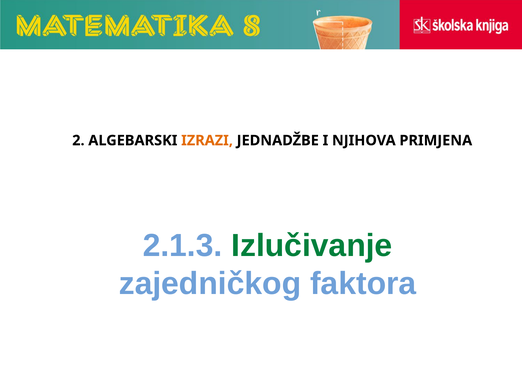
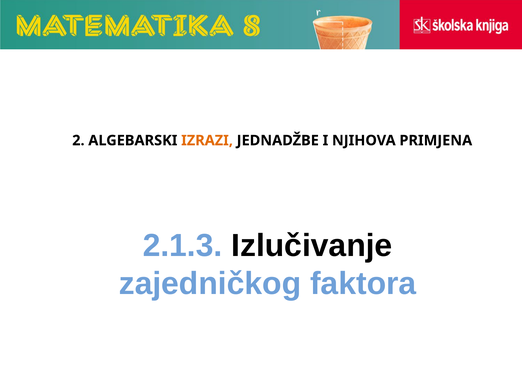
Izlučivanje colour: green -> black
